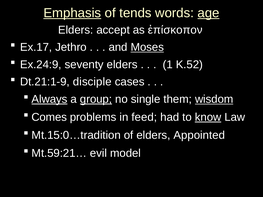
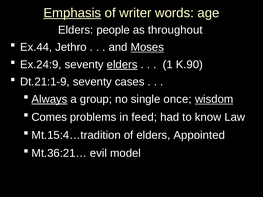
tends: tends -> writer
age underline: present -> none
accept: accept -> people
ἐπίσκοπον: ἐπίσκοπον -> throughout
Ex.17: Ex.17 -> Ex.44
elders at (122, 65) underline: none -> present
K.52: K.52 -> K.90
Dt.21:1-9 disciple: disciple -> seventy
group underline: present -> none
them: them -> once
know underline: present -> none
Mt.15:0…tradition: Mt.15:0…tradition -> Mt.15:4…tradition
Mt.59:21…: Mt.59:21… -> Mt.36:21…
